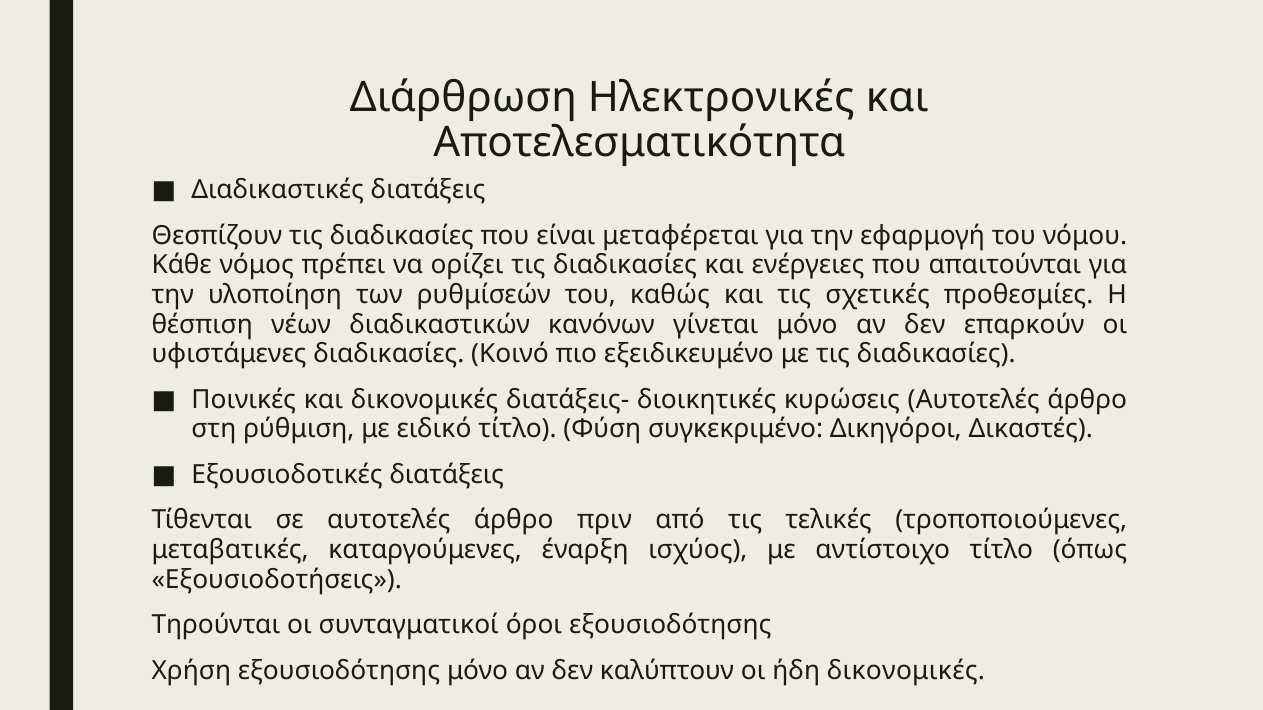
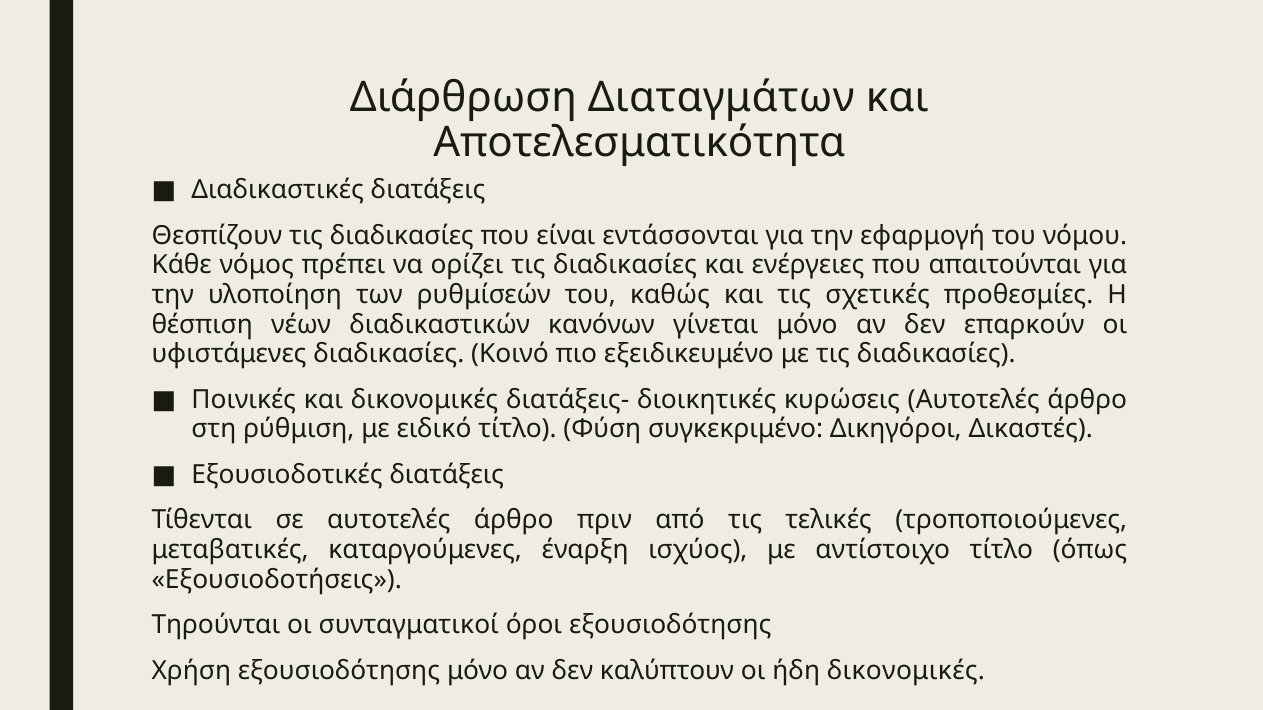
Ηλεκτρονικές: Ηλεκτρονικές -> Διαταγμάτων
μεταφέρεται: μεταφέρεται -> εντάσσονται
